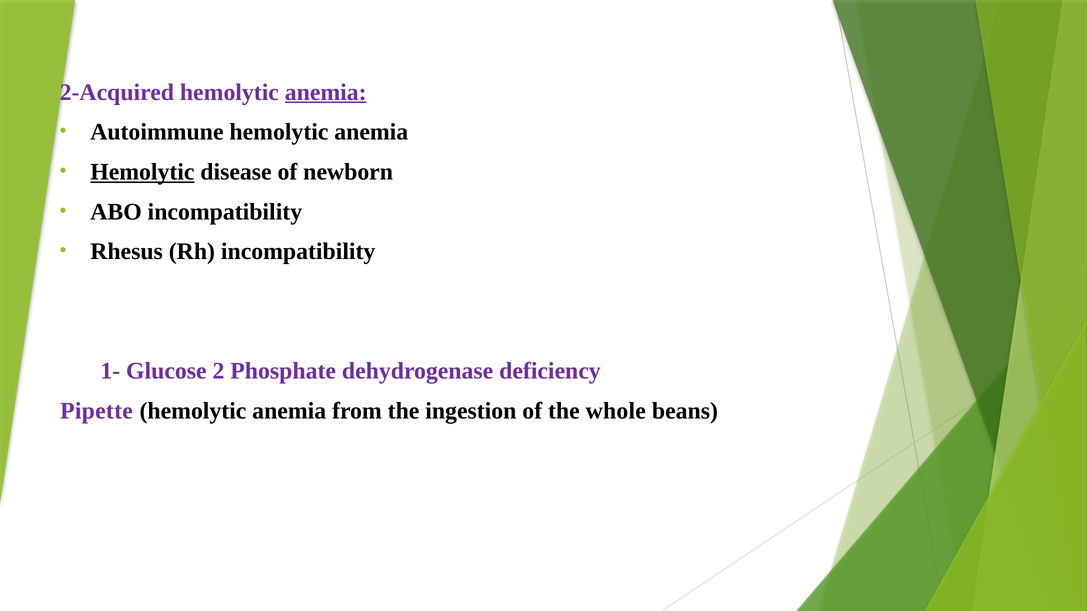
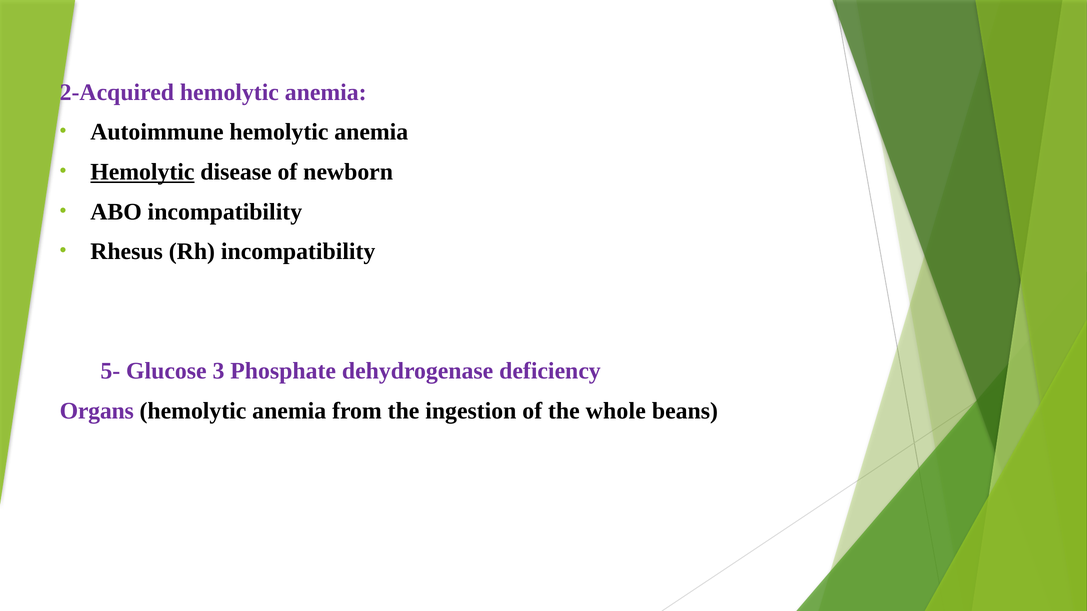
anemia at (326, 92) underline: present -> none
1-: 1- -> 5-
2: 2 -> 3
Pipette: Pipette -> Organs
